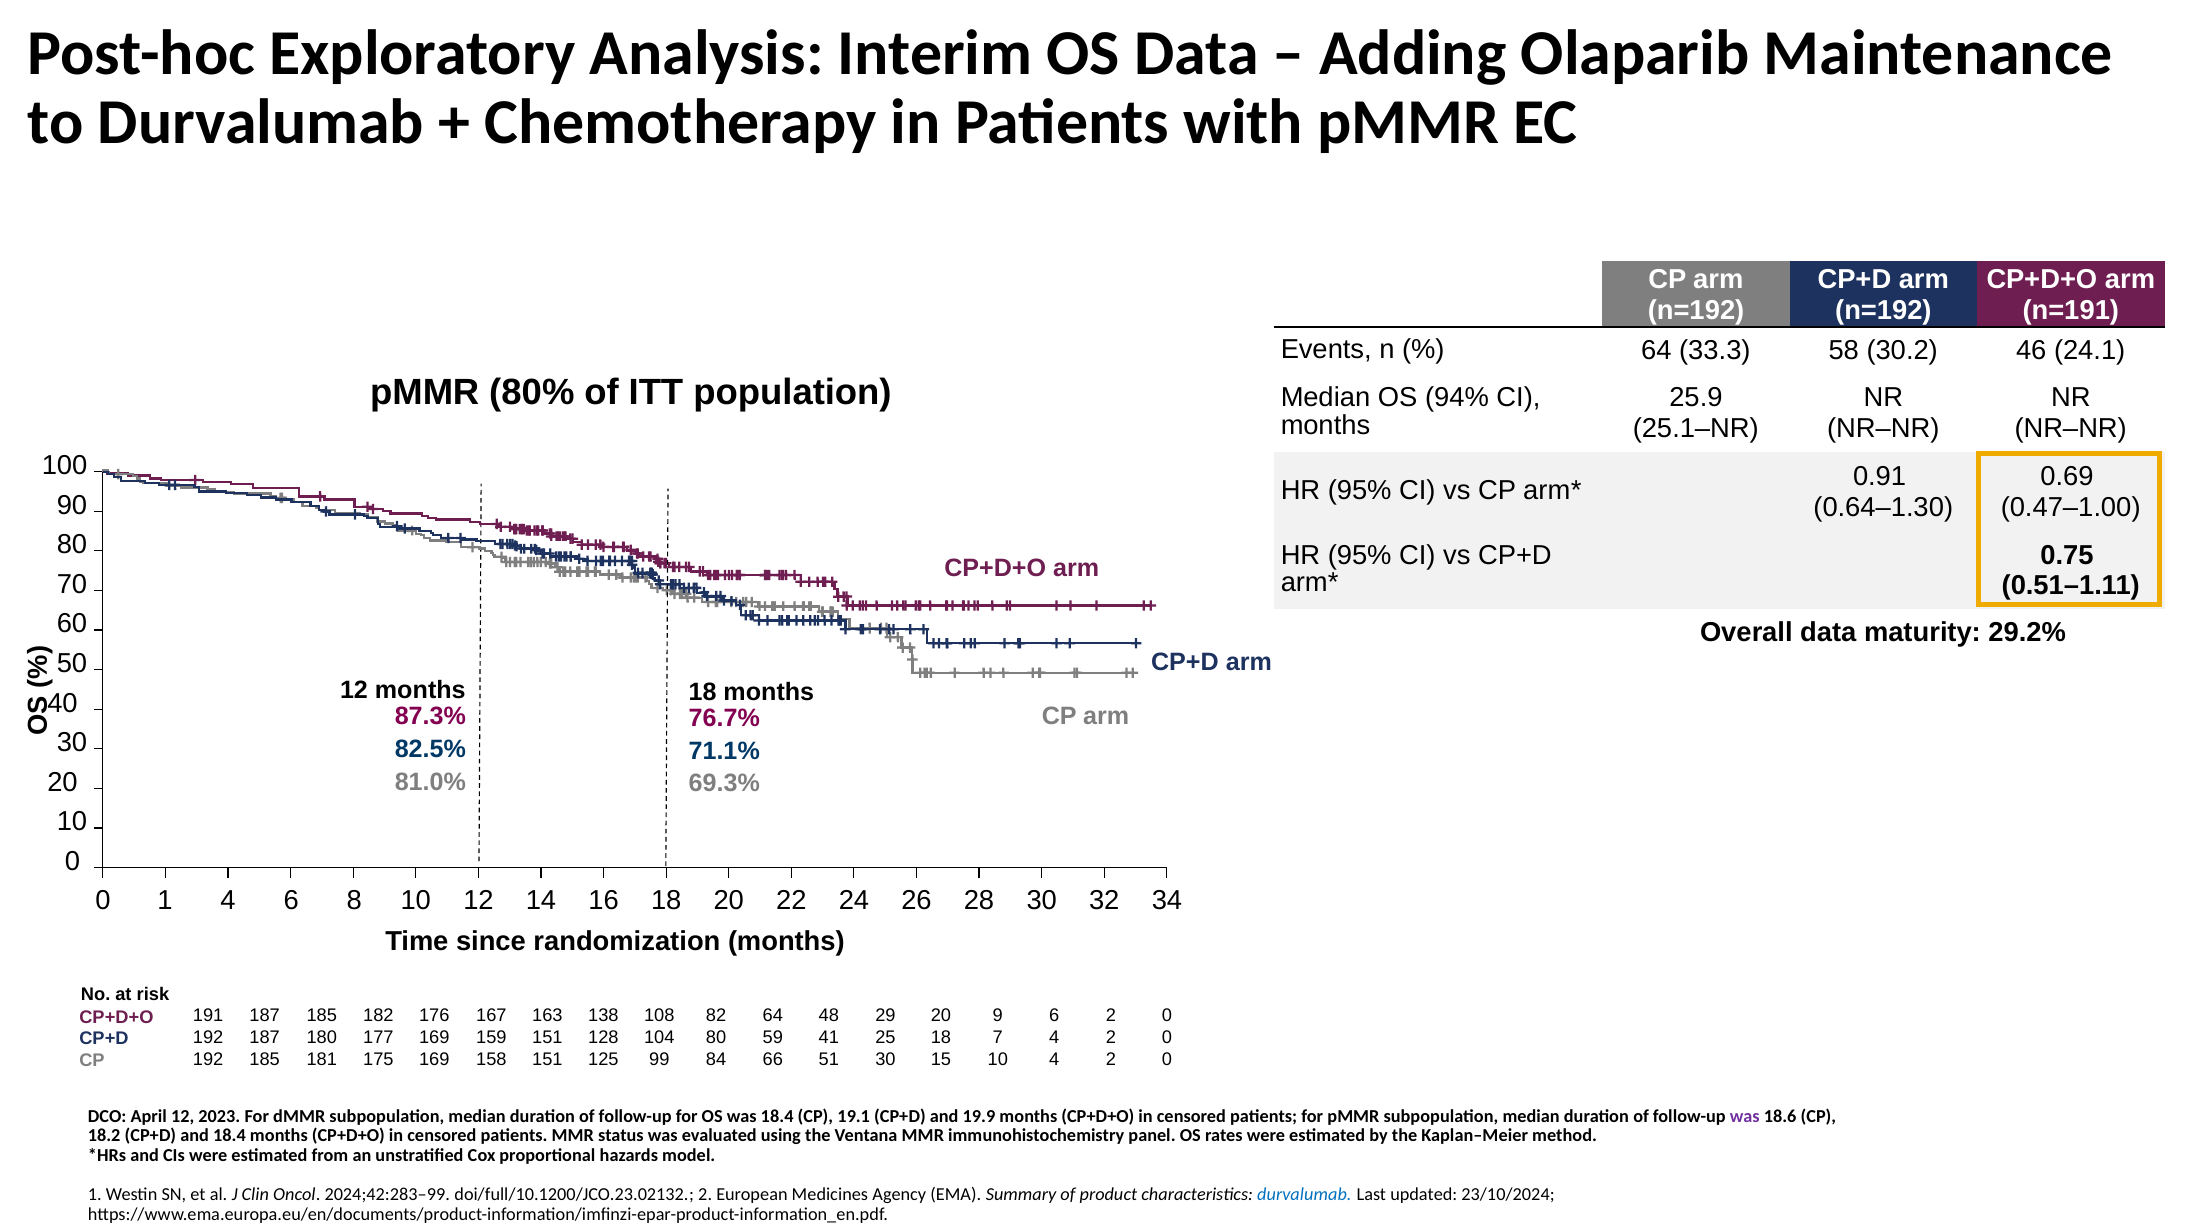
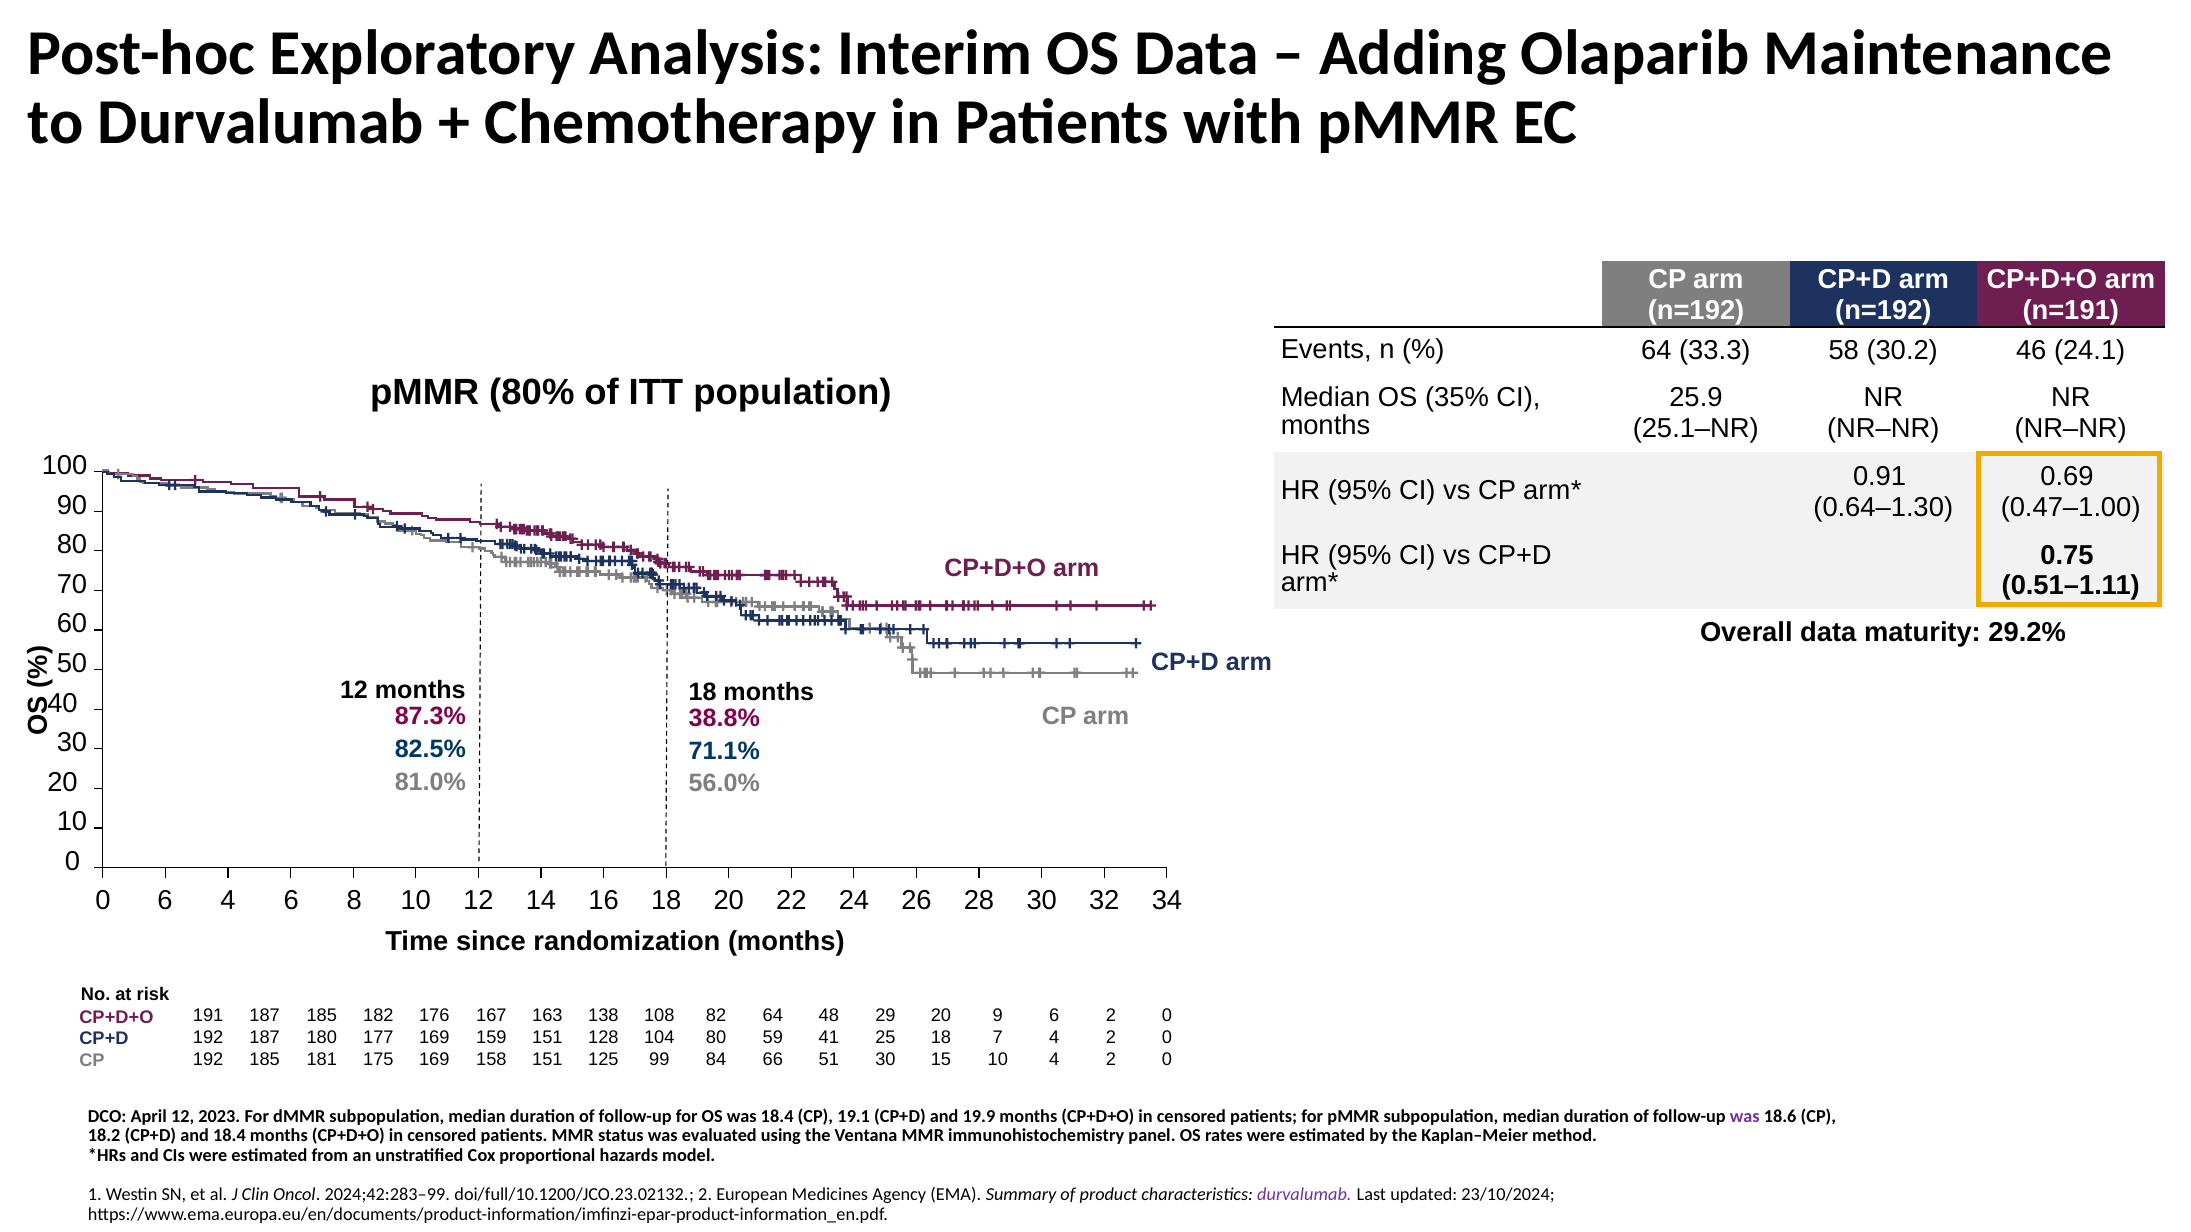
94%: 94% -> 35%
76.7%: 76.7% -> 38.8%
69.3%: 69.3% -> 56.0%
0 1: 1 -> 6
durvalumab at (1304, 1195) colour: blue -> purple
